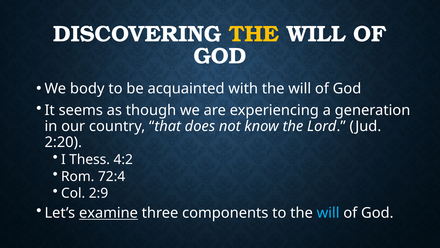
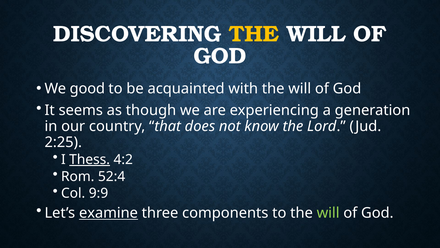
body: body -> good
2:20: 2:20 -> 2:25
Thess underline: none -> present
72:4: 72:4 -> 52:4
2:9: 2:9 -> 9:9
will at (328, 213) colour: light blue -> light green
